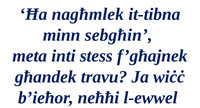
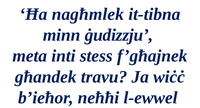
sebgħin: sebgħin -> ġudizzju
